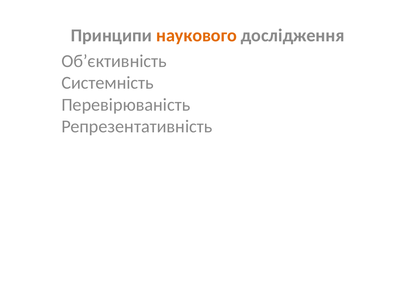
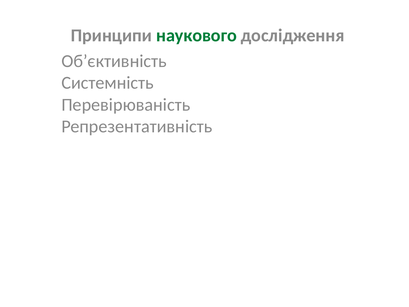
наукового colour: orange -> green
